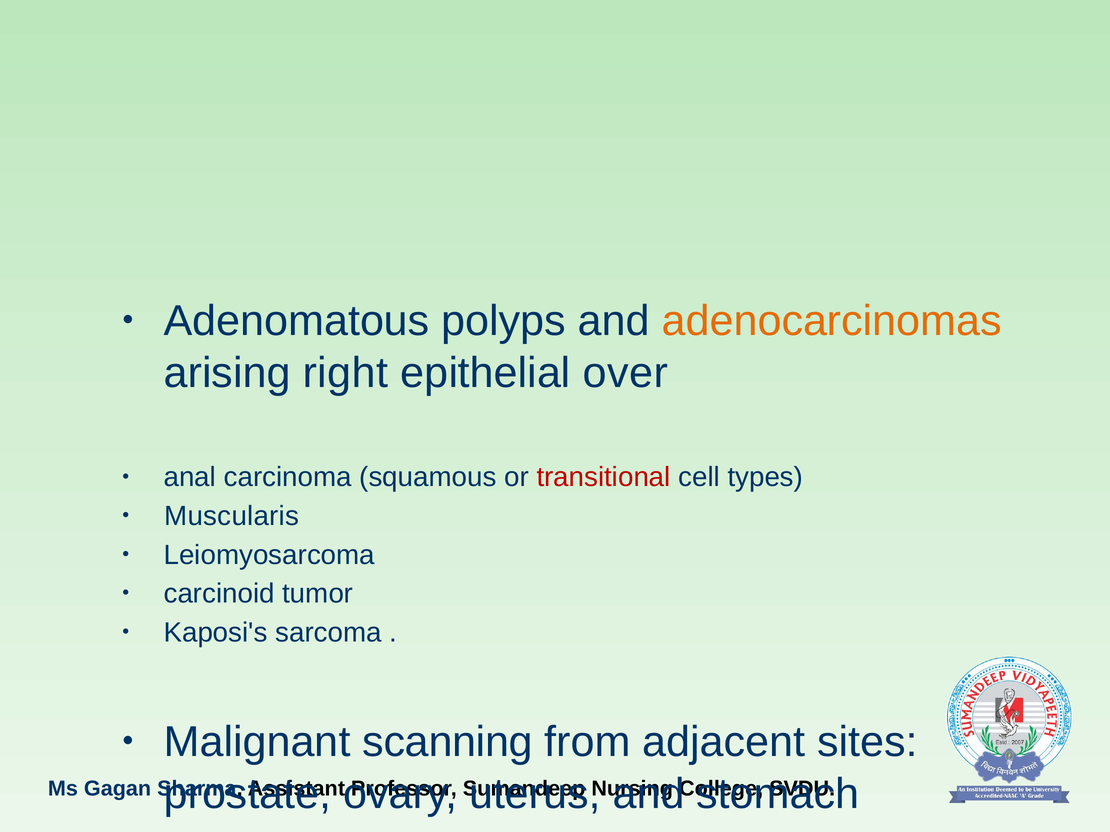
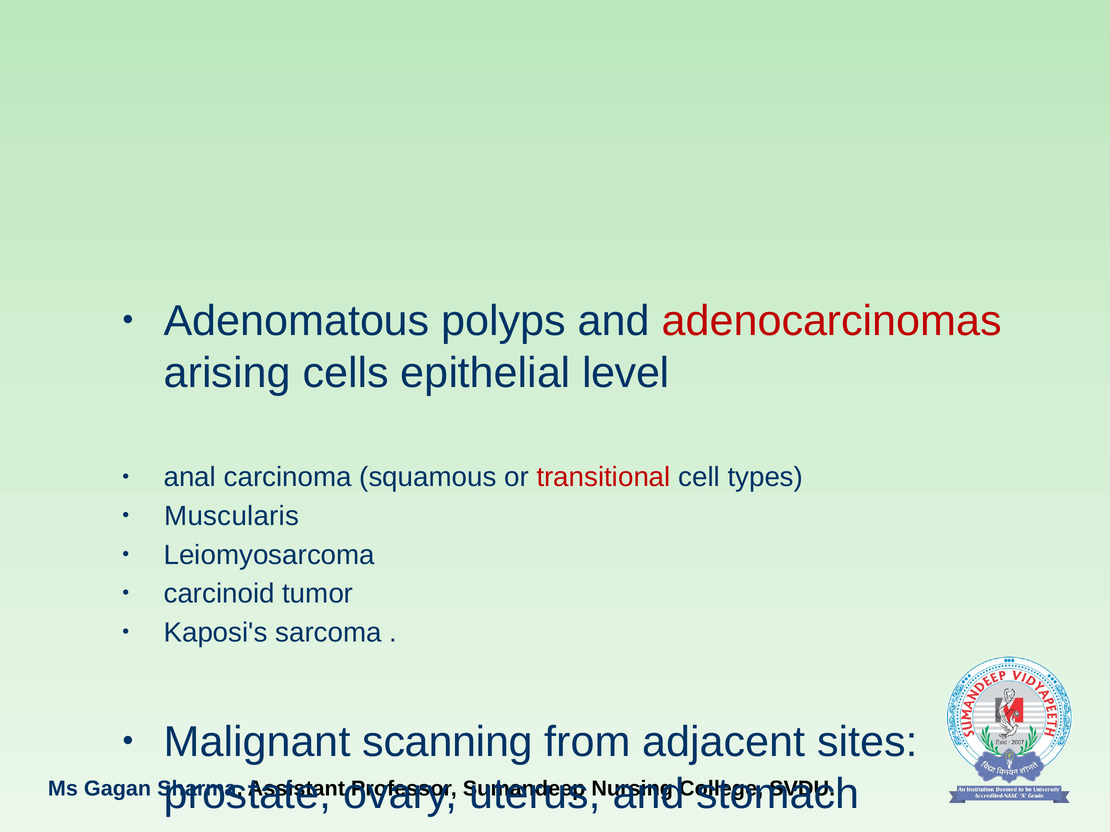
adenocarcinomas colour: orange -> red
right: right -> cells
over: over -> level
